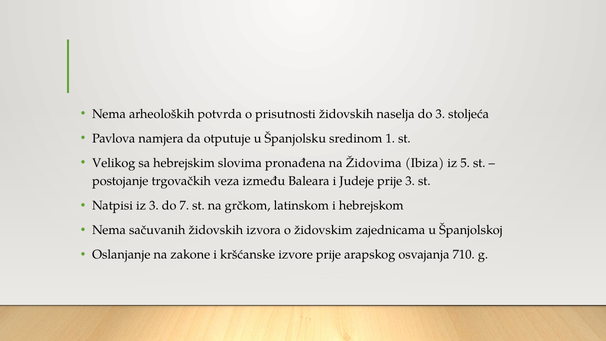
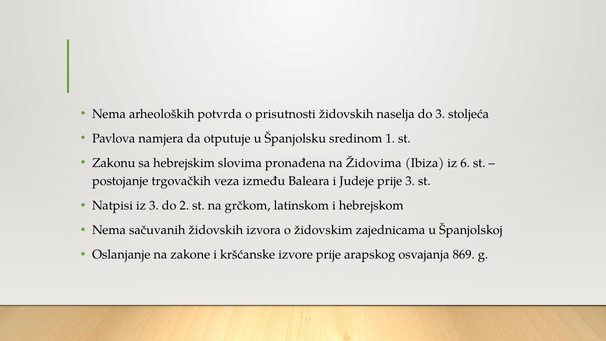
Velikog: Velikog -> Zakonu
5: 5 -> 6
7: 7 -> 2
710: 710 -> 869
